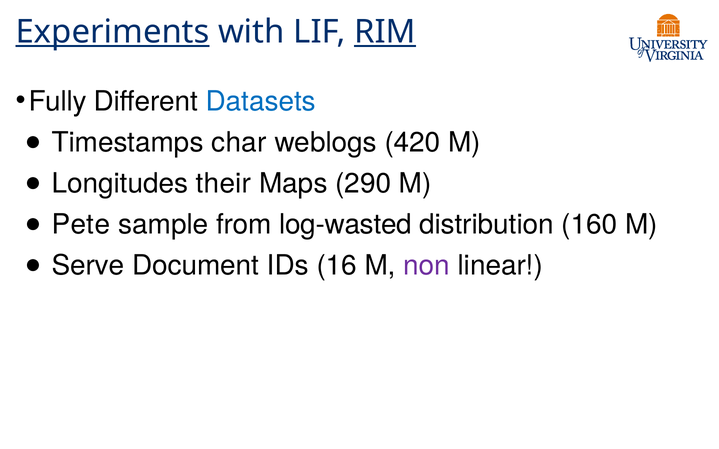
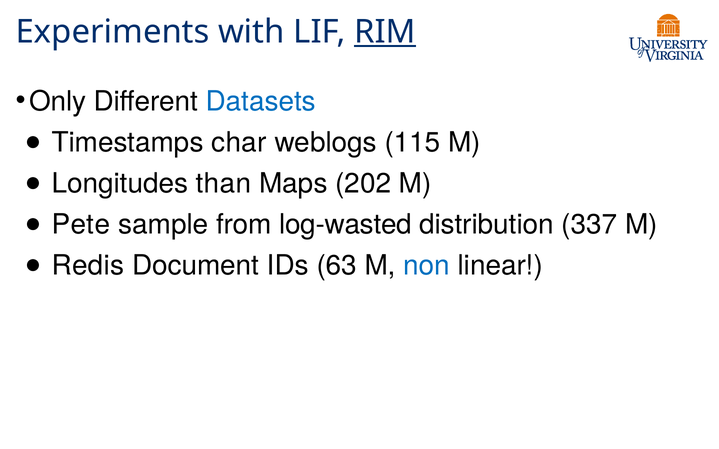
Experiments underline: present -> none
Fully: Fully -> Only
420: 420 -> 115
their: their -> than
290: 290 -> 202
160: 160 -> 337
Serve: Serve -> Redis
16: 16 -> 63
non colour: purple -> blue
